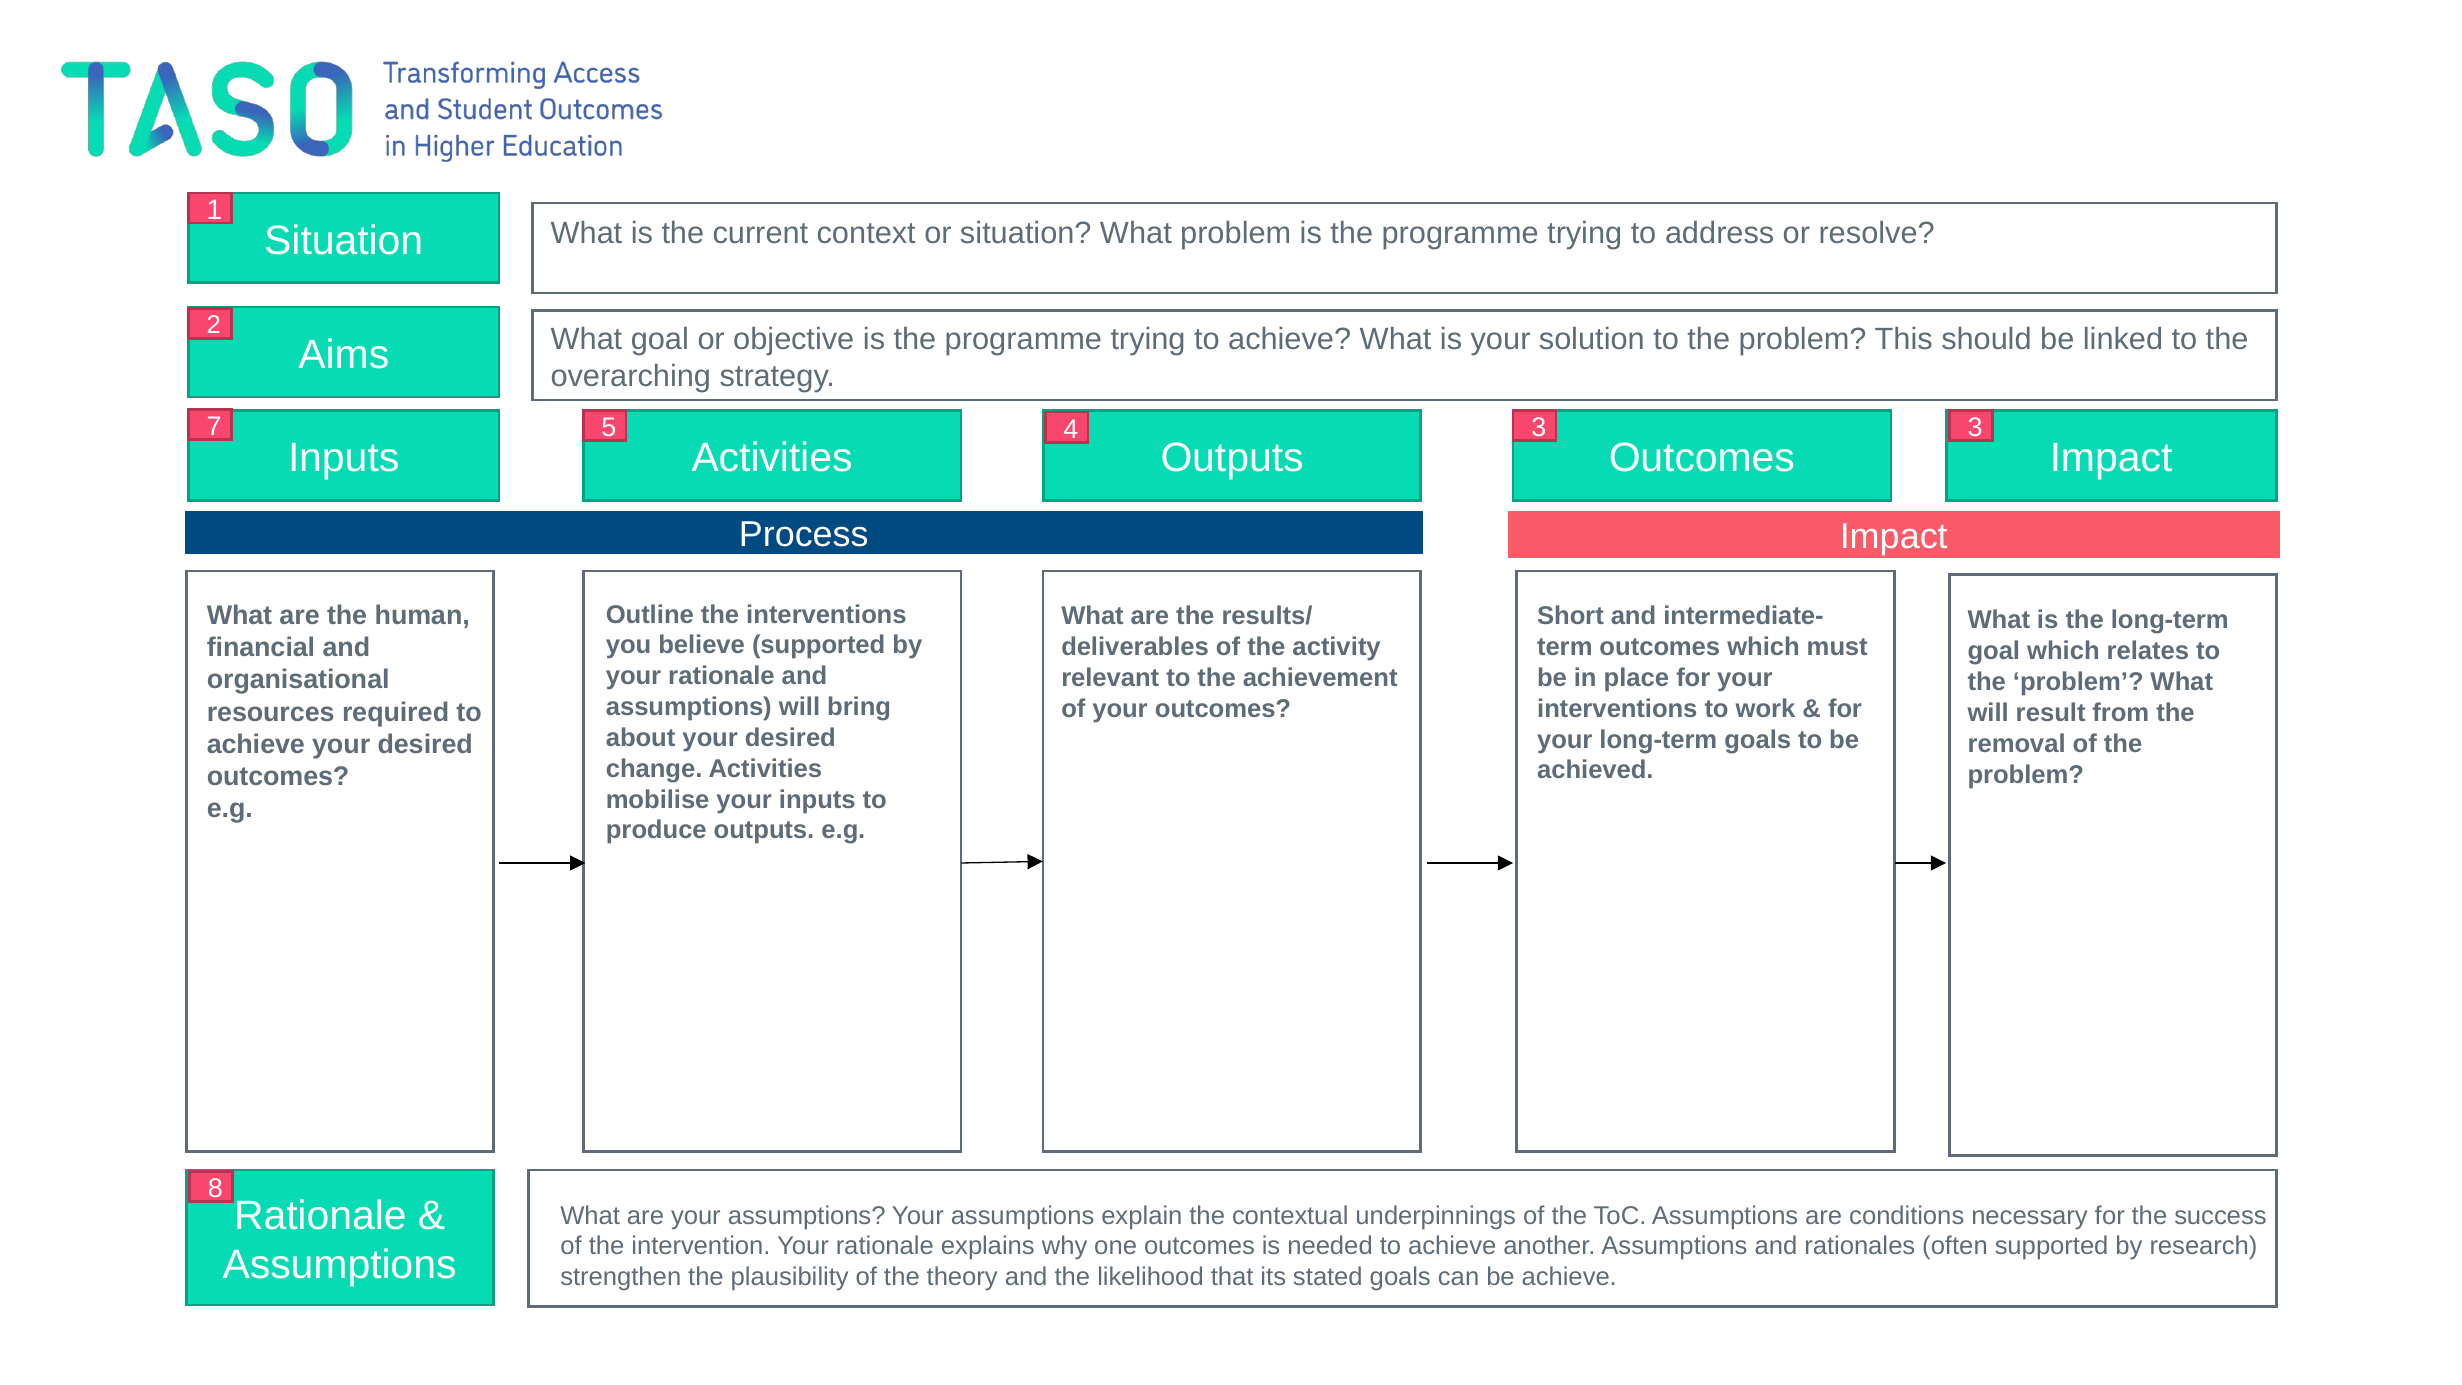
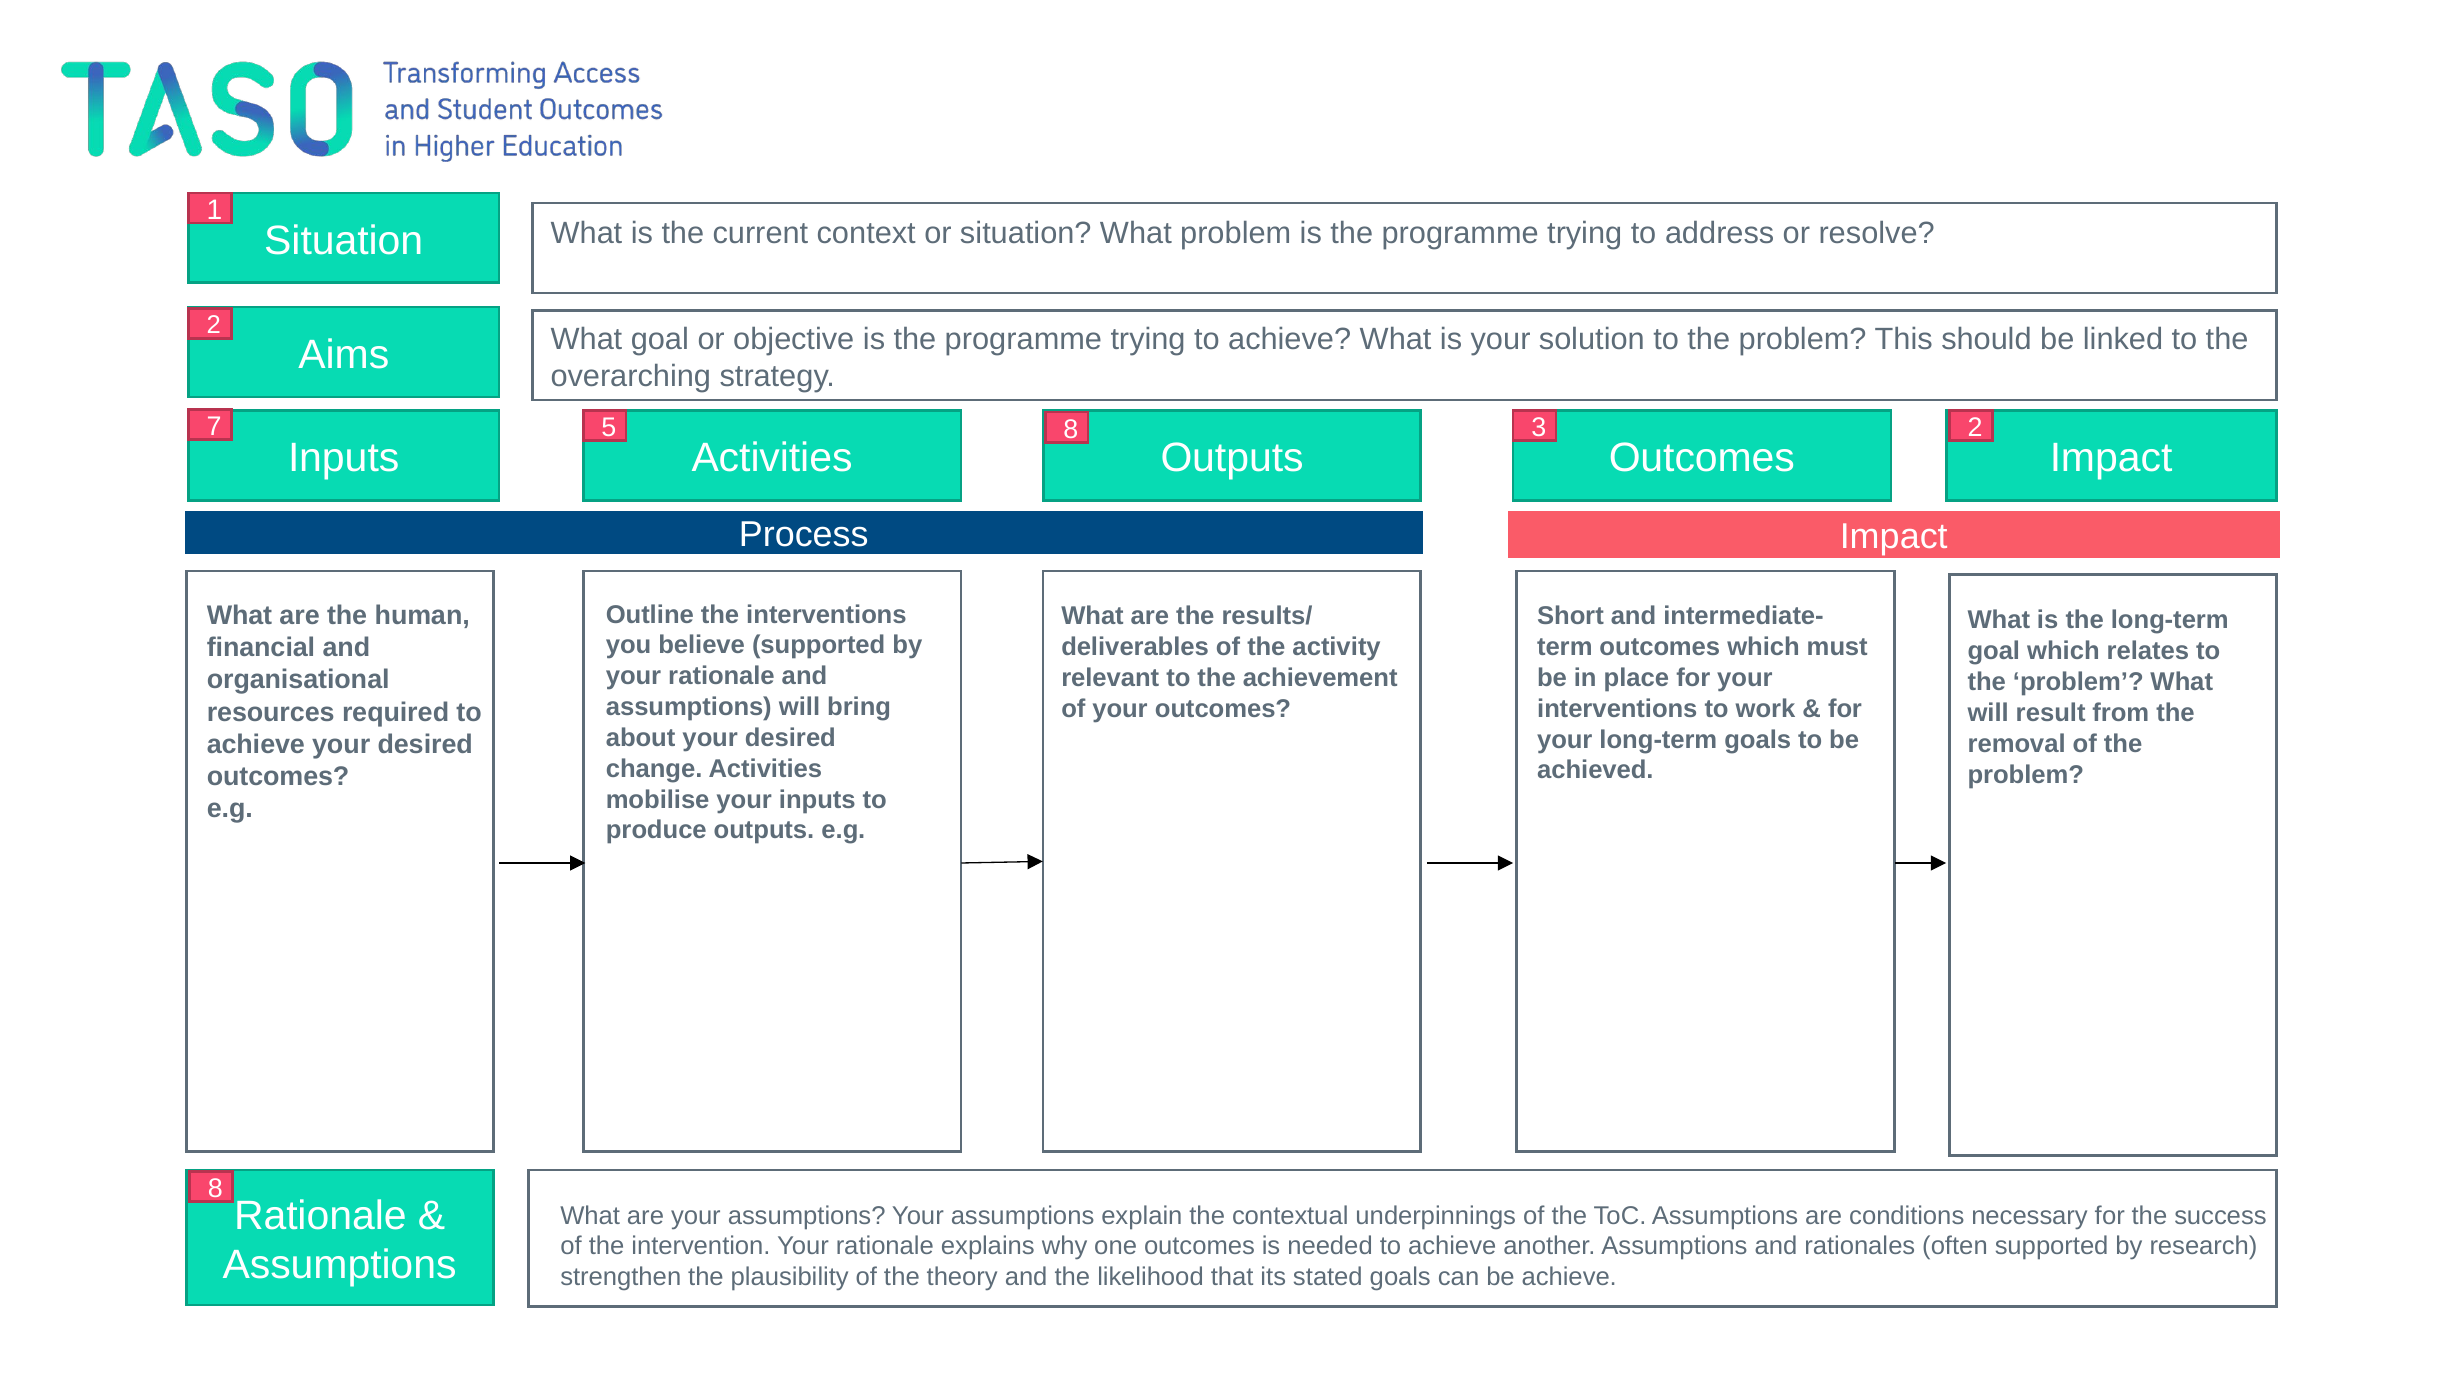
5 4: 4 -> 8
3 3: 3 -> 2
